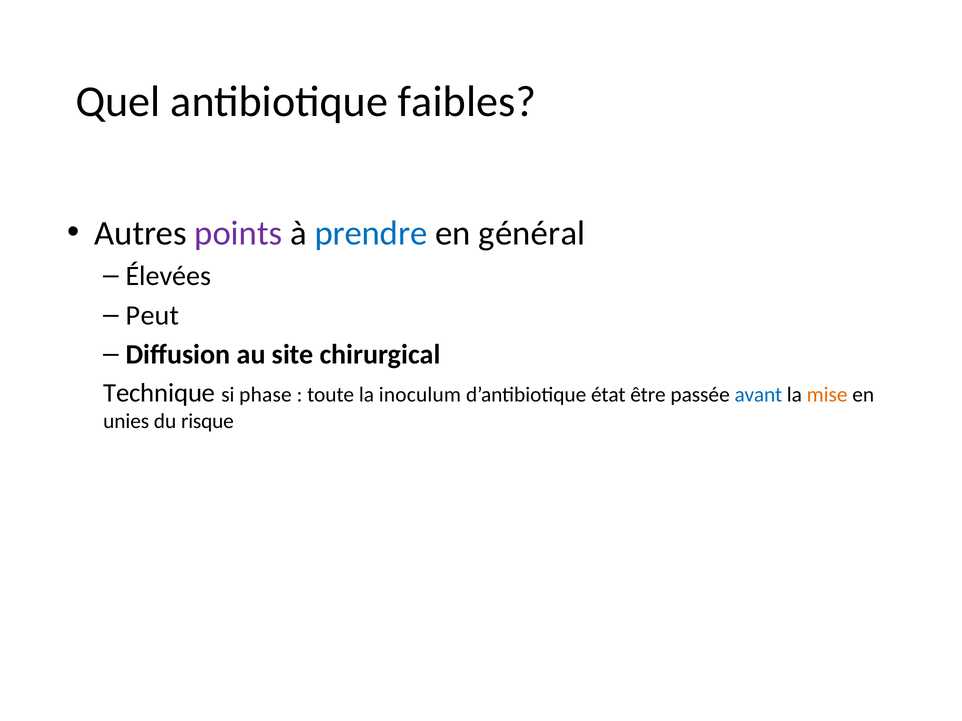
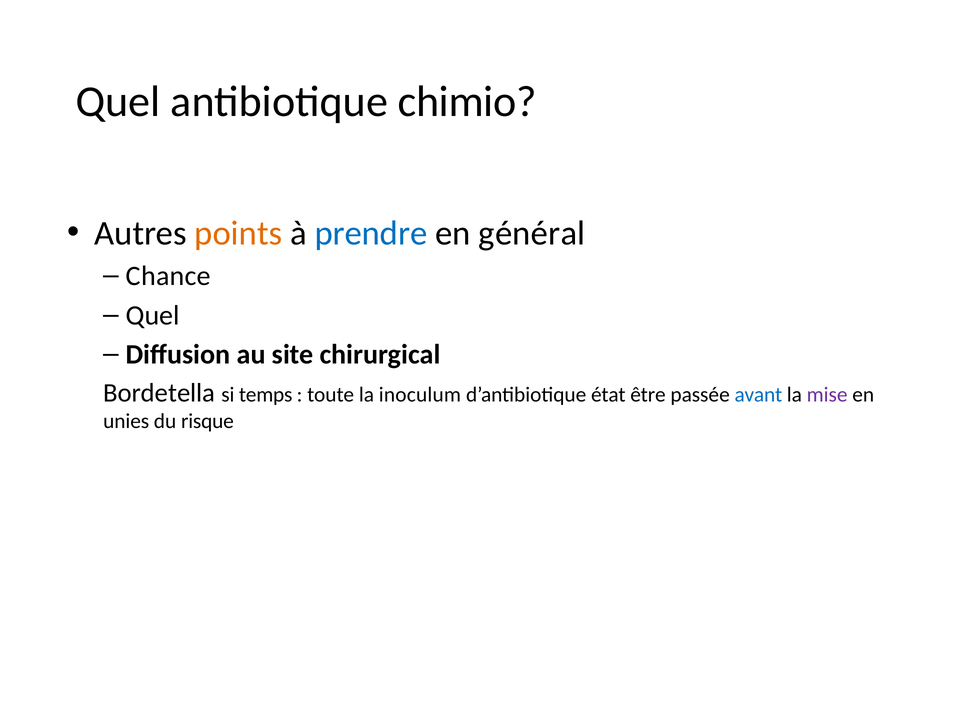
faibles: faibles -> chimio
points colour: purple -> orange
Élevées: Élevées -> Chance
Peut at (153, 316): Peut -> Quel
Technique: Technique -> Bordetella
phase: phase -> temps
mise colour: orange -> purple
